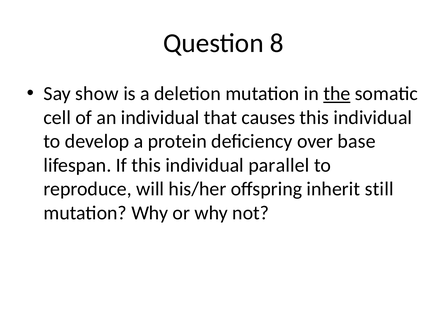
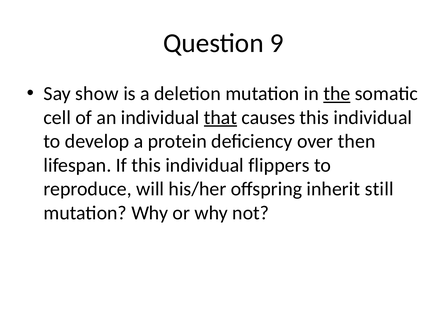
8: 8 -> 9
that underline: none -> present
base: base -> then
parallel: parallel -> flippers
